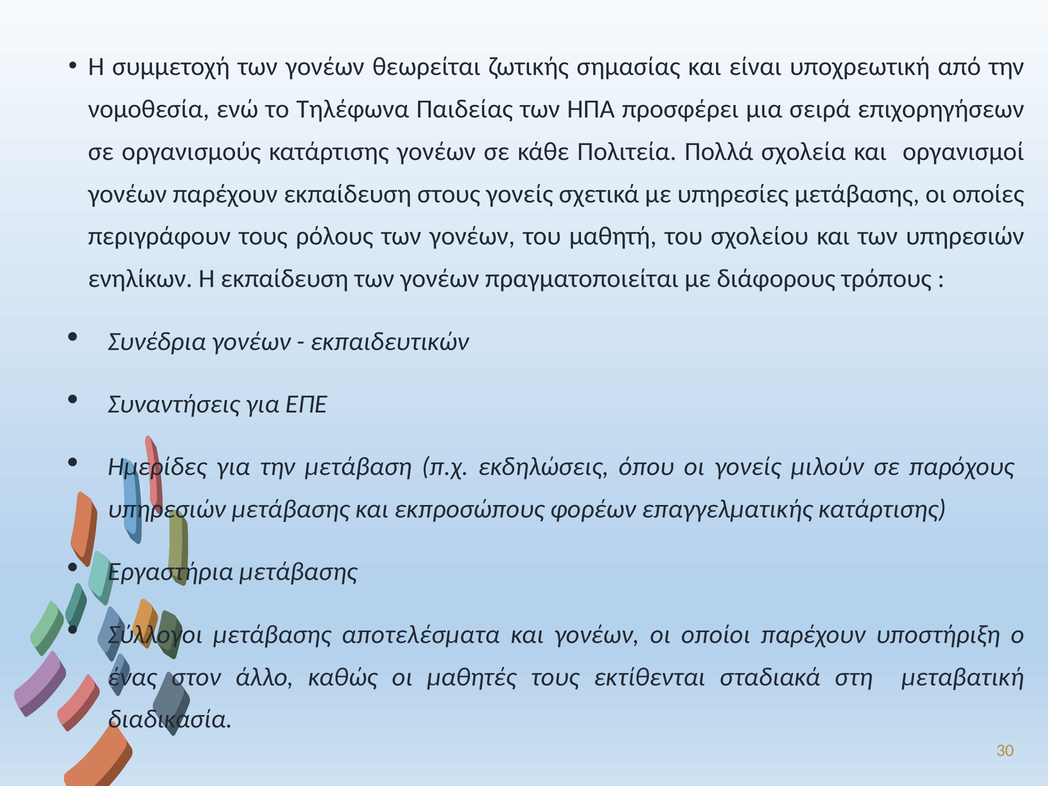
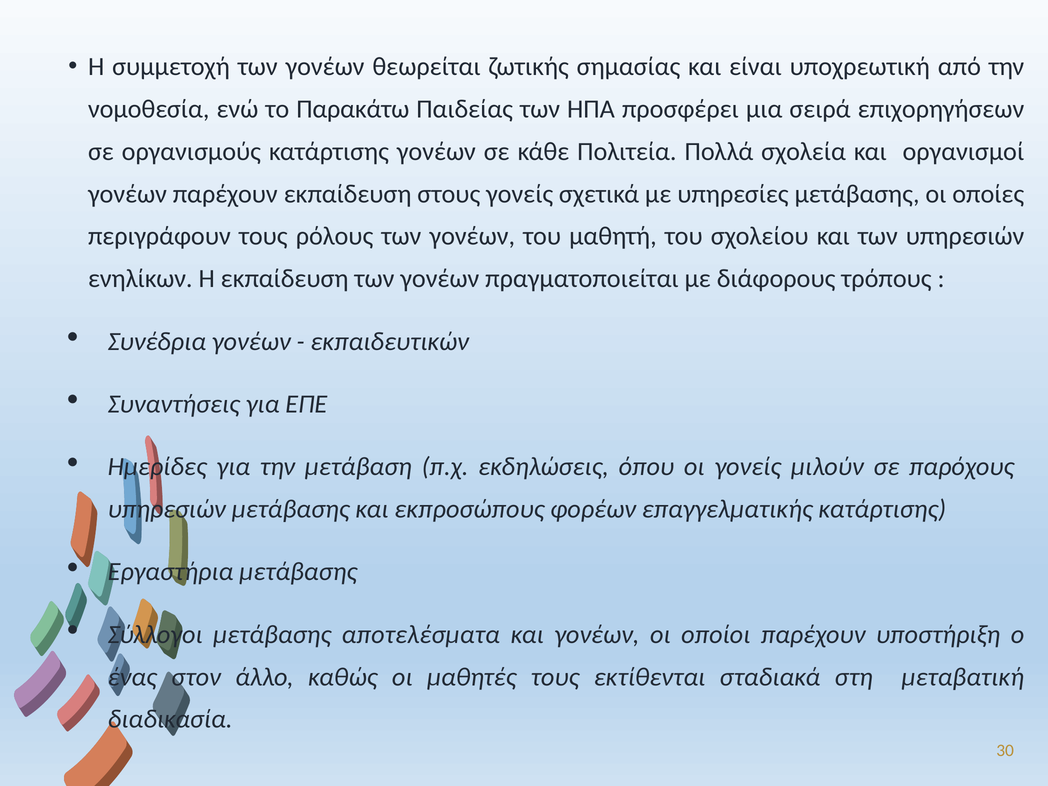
Τηλέφωνα: Τηλέφωνα -> Παρακάτω
